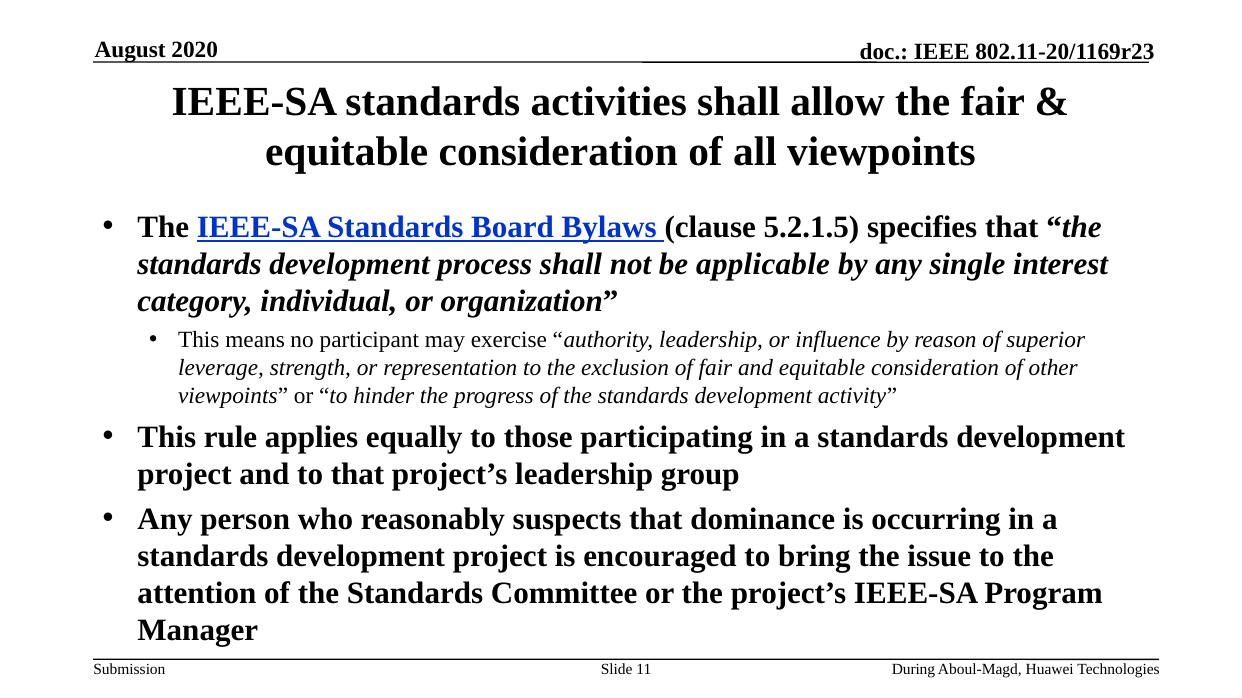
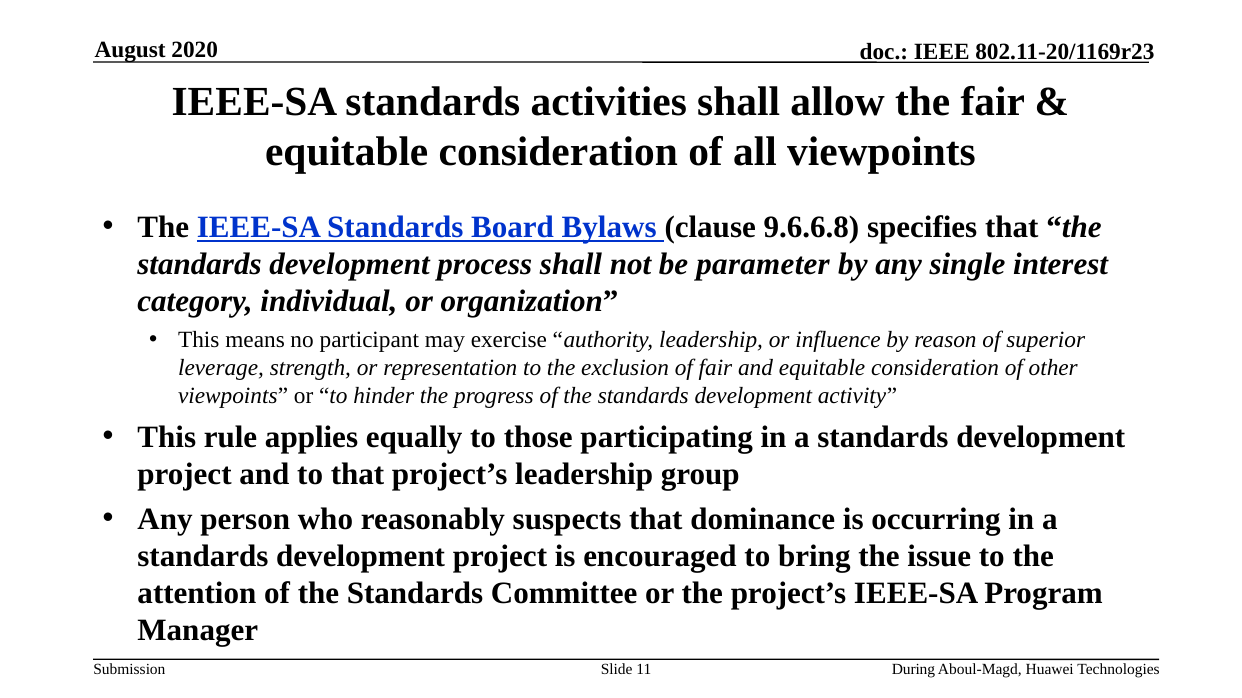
5.2.1.5: 5.2.1.5 -> 9.6.6.8
applicable: applicable -> parameter
